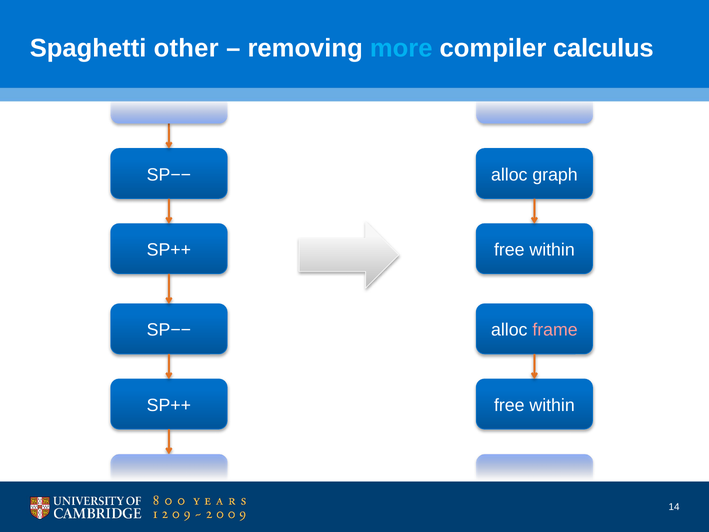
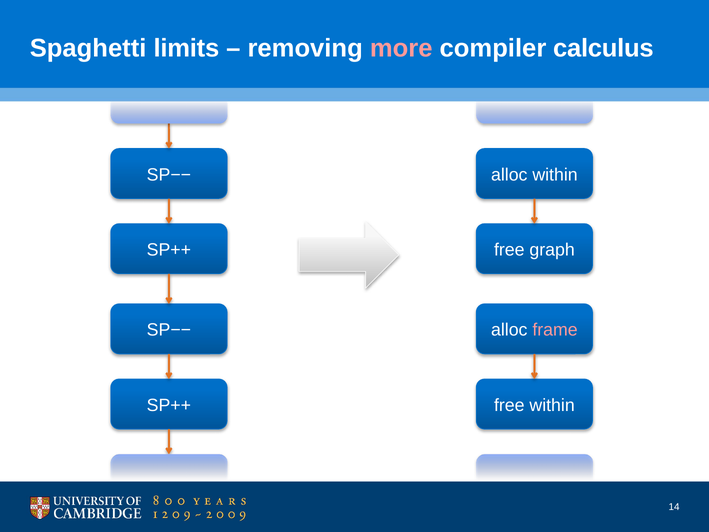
other: other -> limits
more colour: light blue -> pink
alloc graph: graph -> within
within at (552, 250): within -> graph
